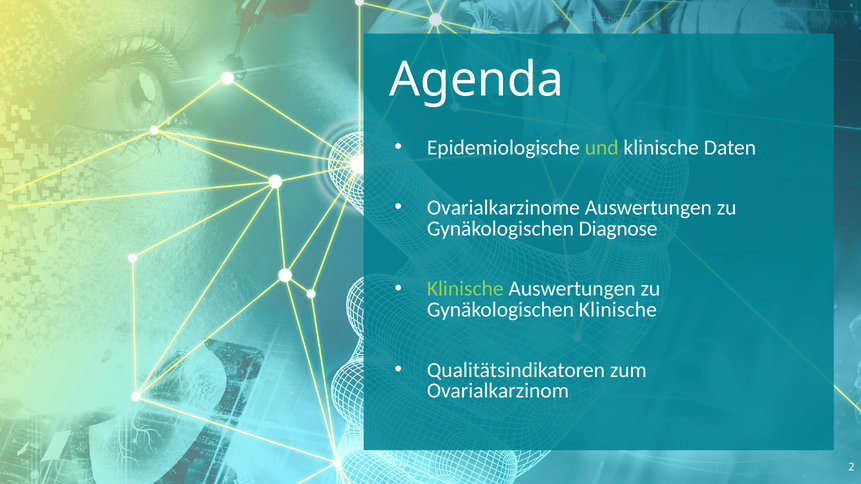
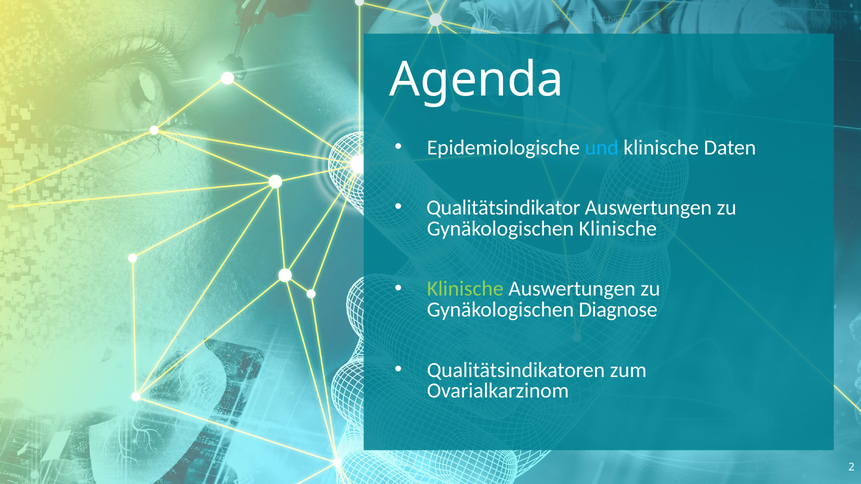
und colour: light green -> light blue
Ovarialkarzinome: Ovarialkarzinome -> Qualitätsindikator
Gynäkologischen Diagnose: Diagnose -> Klinische
Gynäkologischen Klinische: Klinische -> Diagnose
